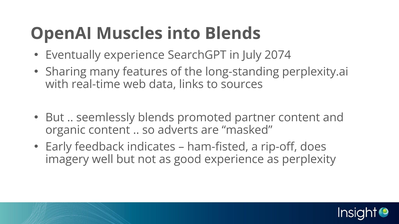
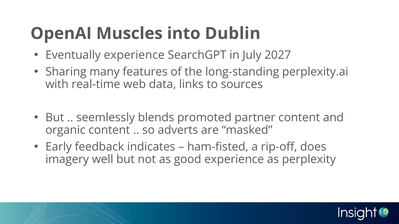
into Blends: Blends -> Dublin
2074: 2074 -> 2027
